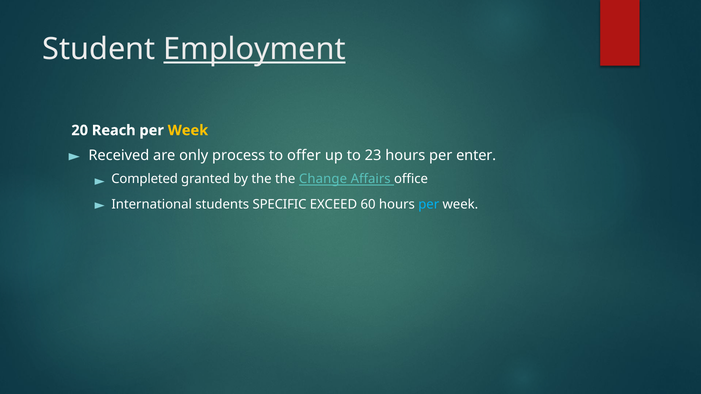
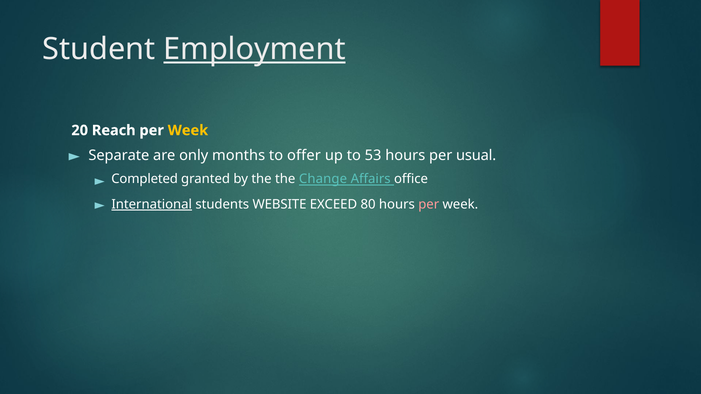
Received: Received -> Separate
process: process -> months
23: 23 -> 53
enter: enter -> usual
International underline: none -> present
SPECIFIC: SPECIFIC -> WEBSITE
60: 60 -> 80
per at (429, 204) colour: light blue -> pink
